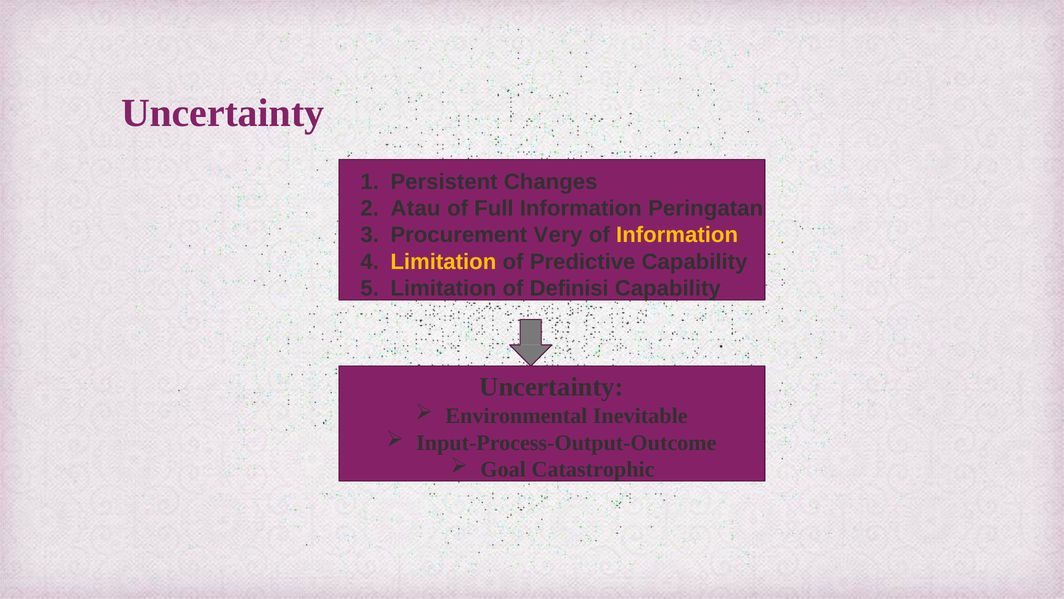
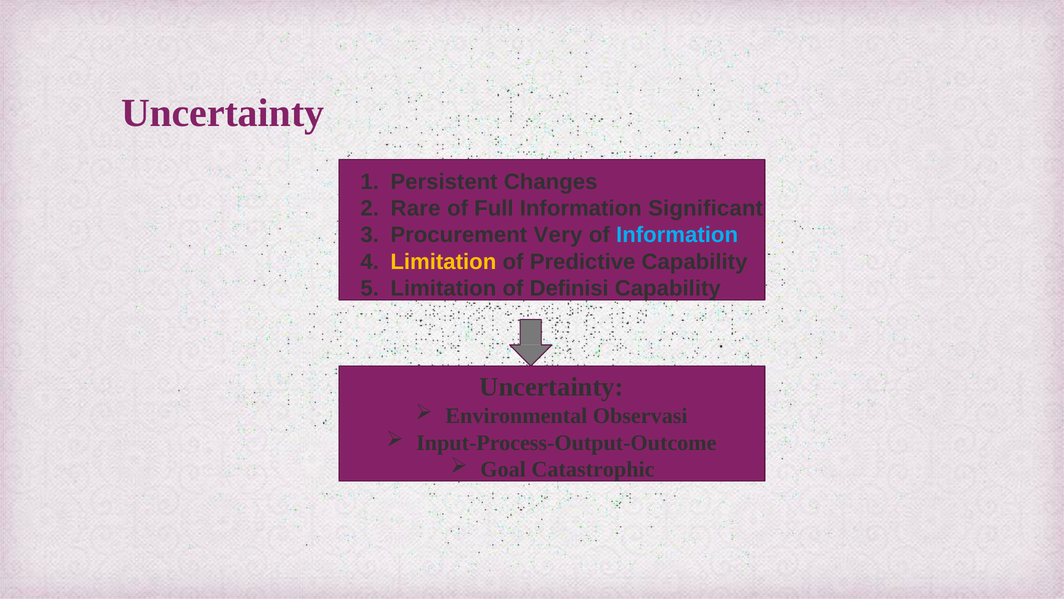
Atau: Atau -> Rare
Peringatan: Peringatan -> Significant
Information at (677, 235) colour: yellow -> light blue
Inevitable: Inevitable -> Observasi
